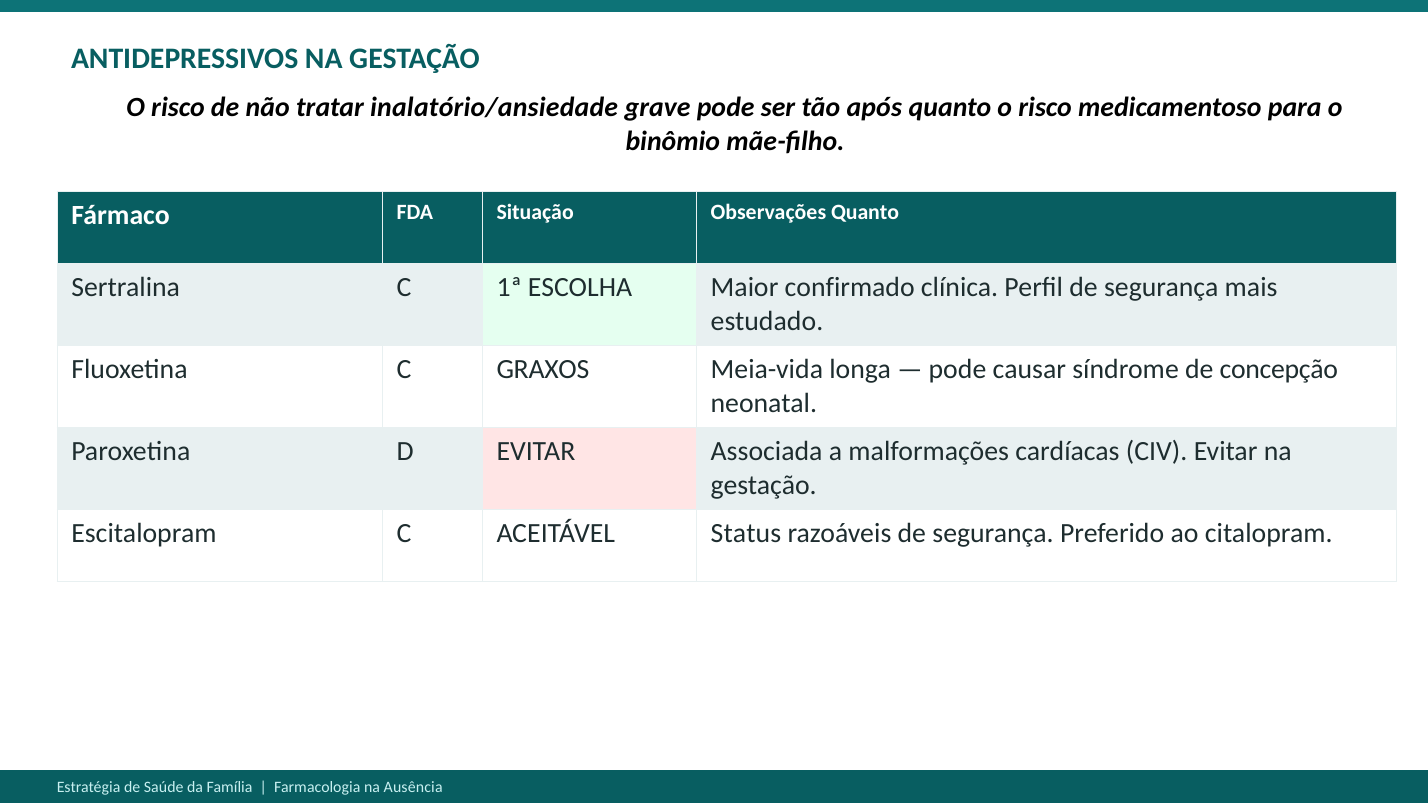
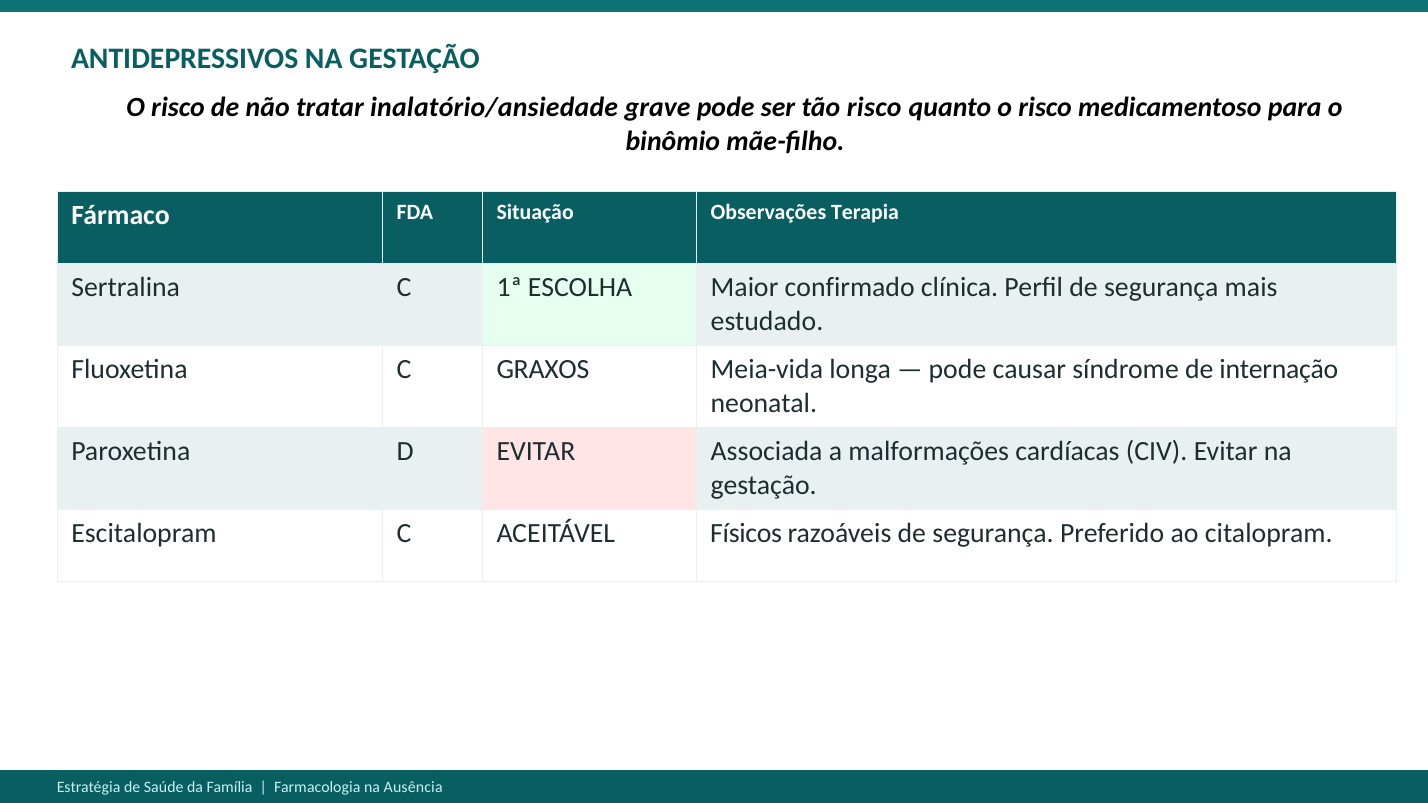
tão após: após -> risco
Observações Quanto: Quanto -> Terapia
concepção: concepção -> internação
Status: Status -> Físicos
